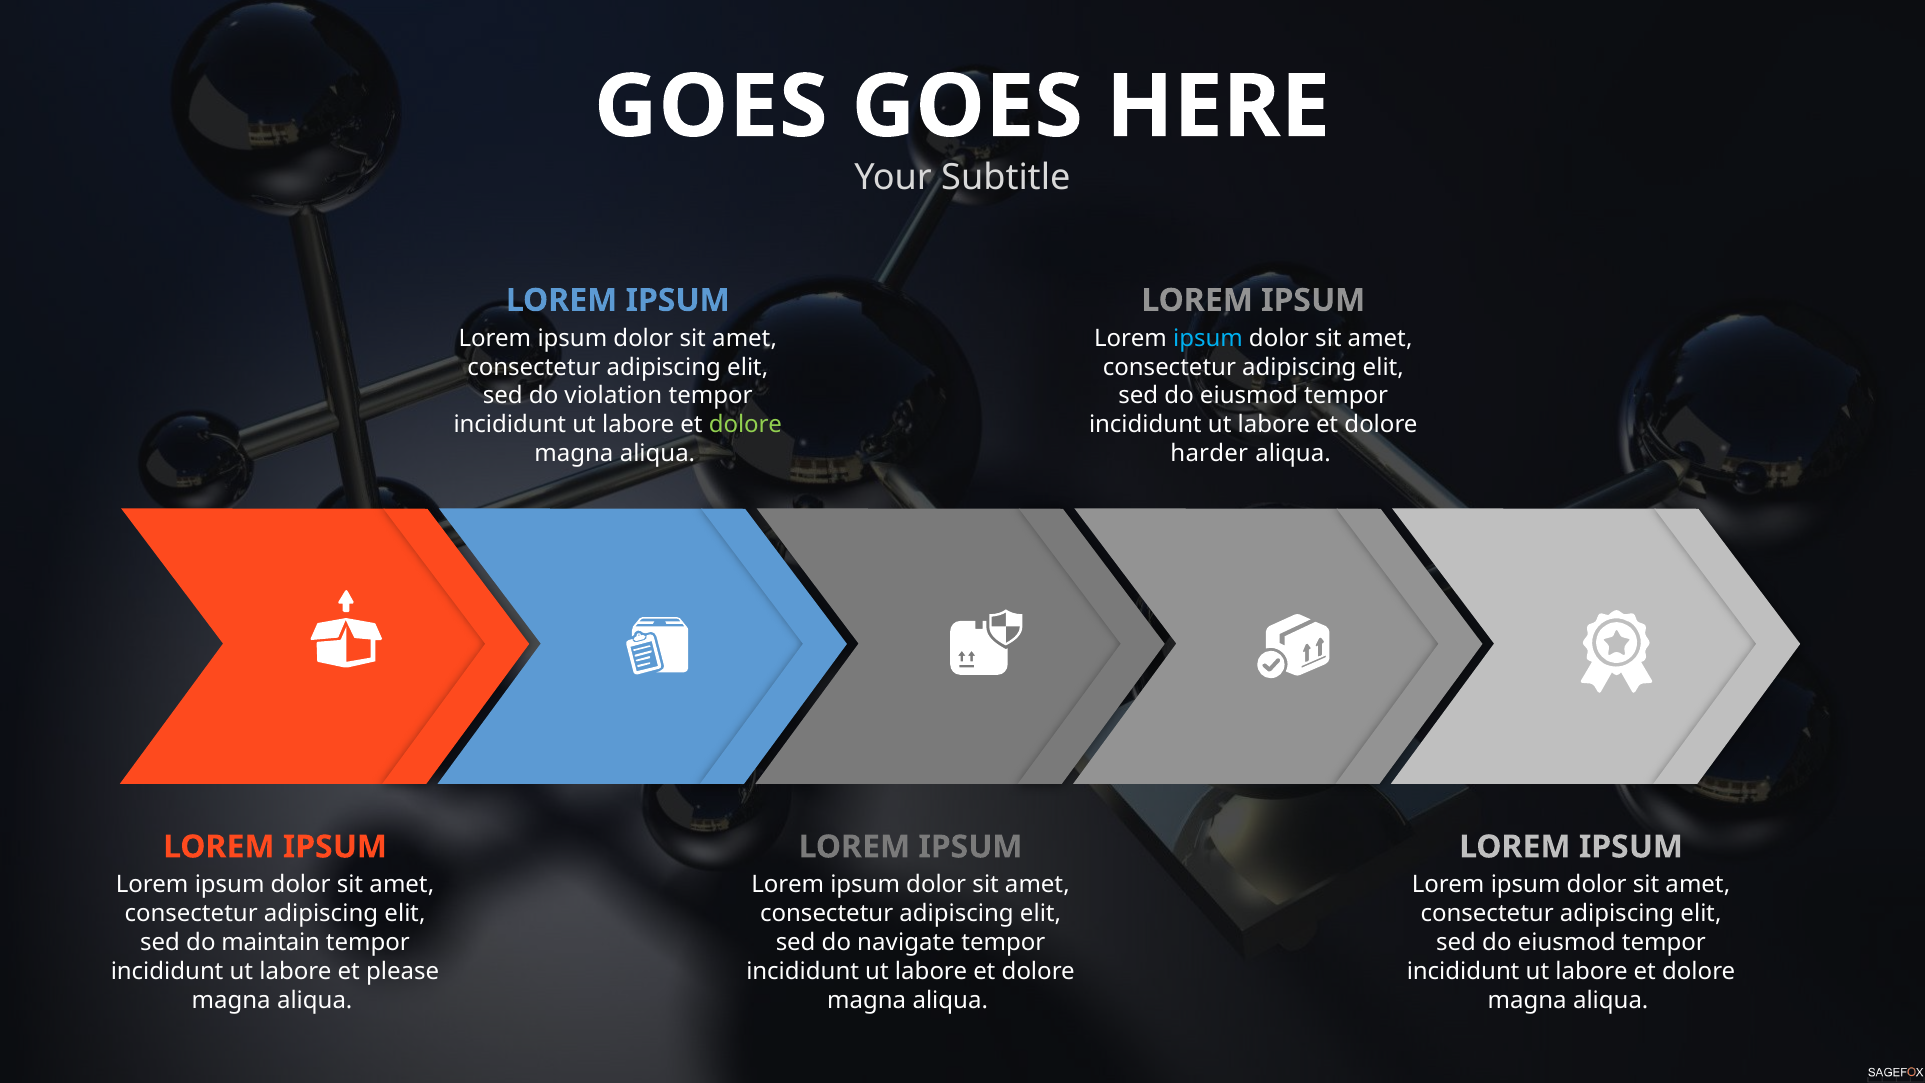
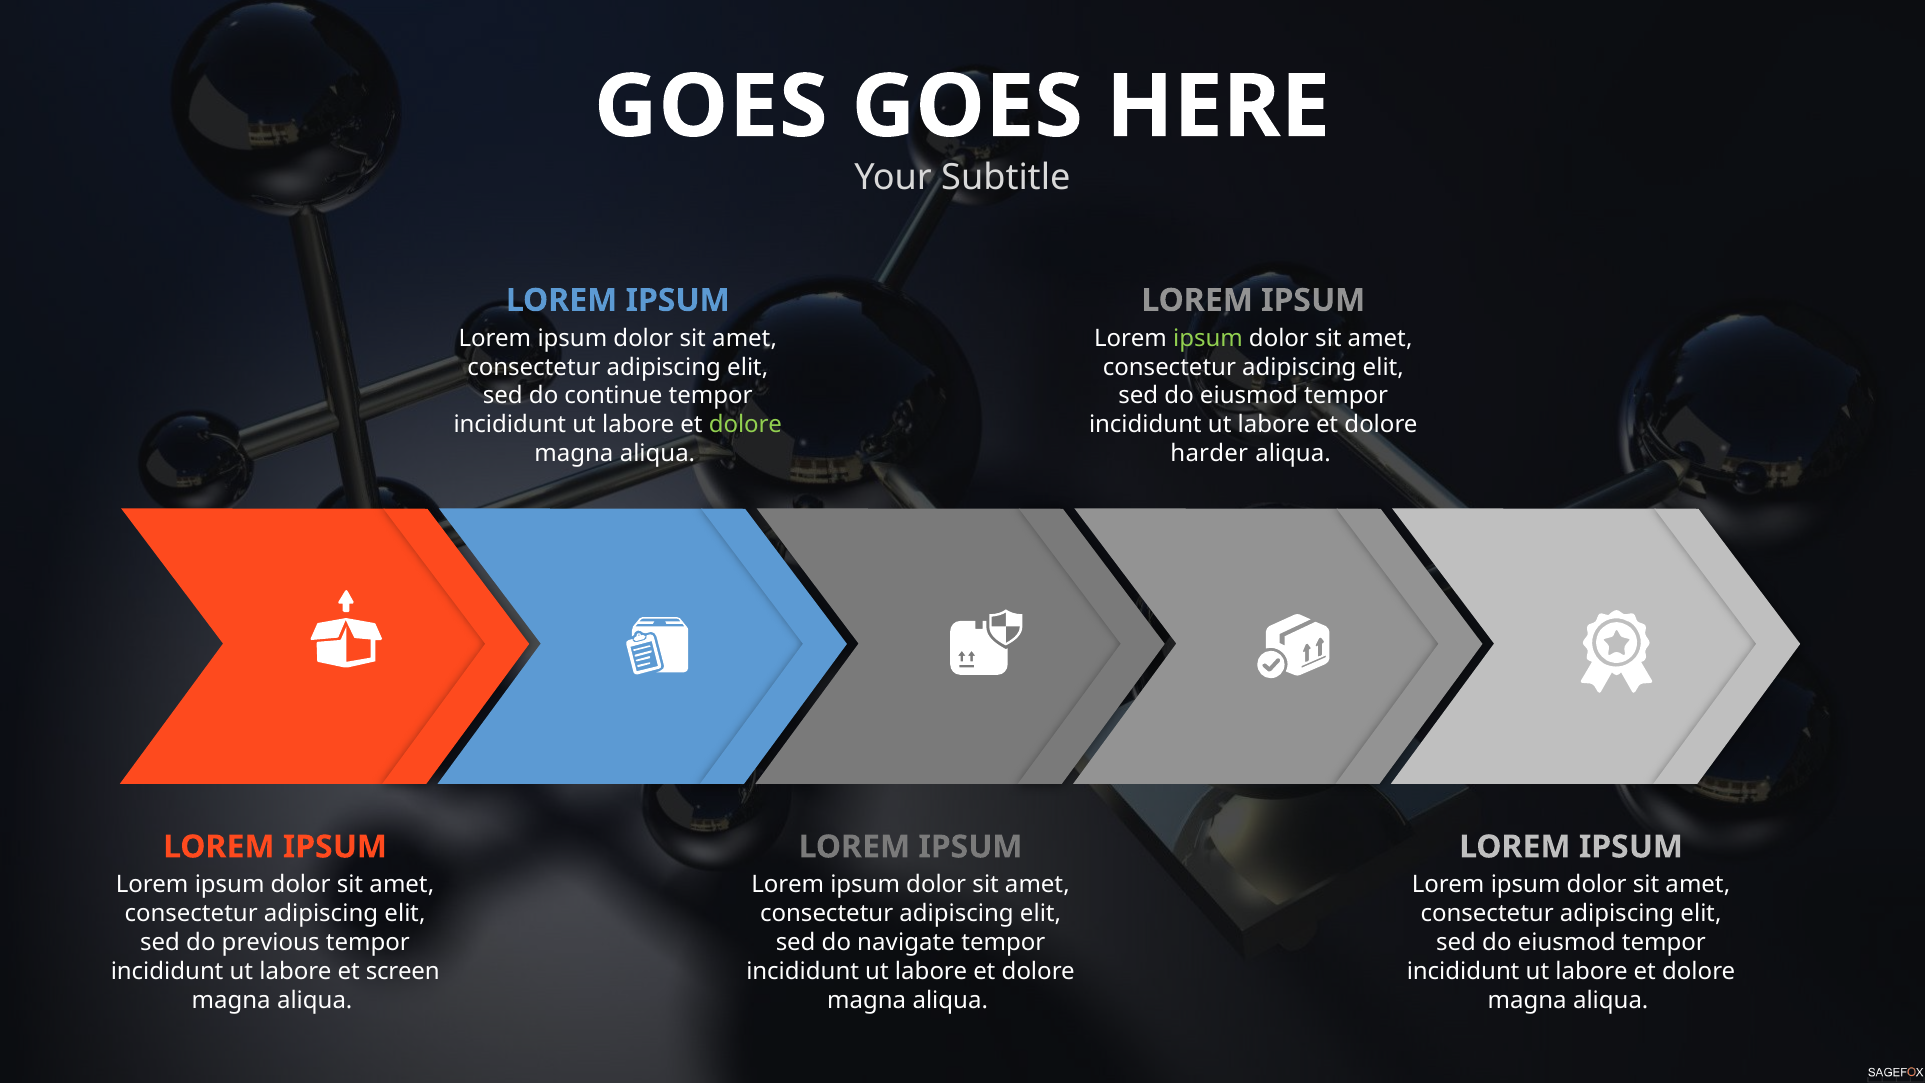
ipsum at (1208, 338) colour: light blue -> light green
violation: violation -> continue
maintain: maintain -> previous
please: please -> screen
